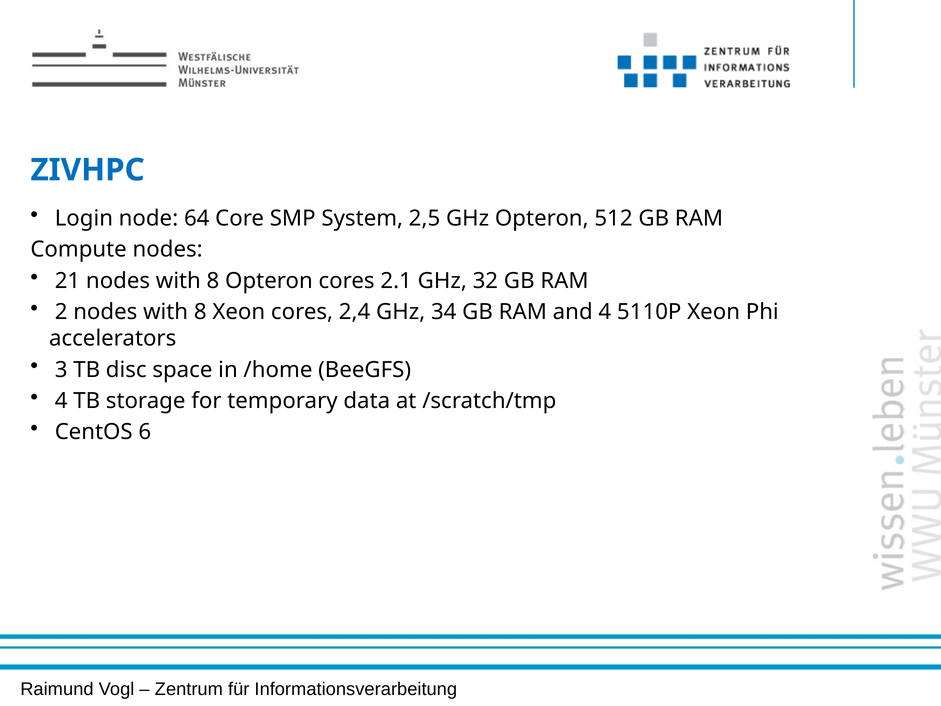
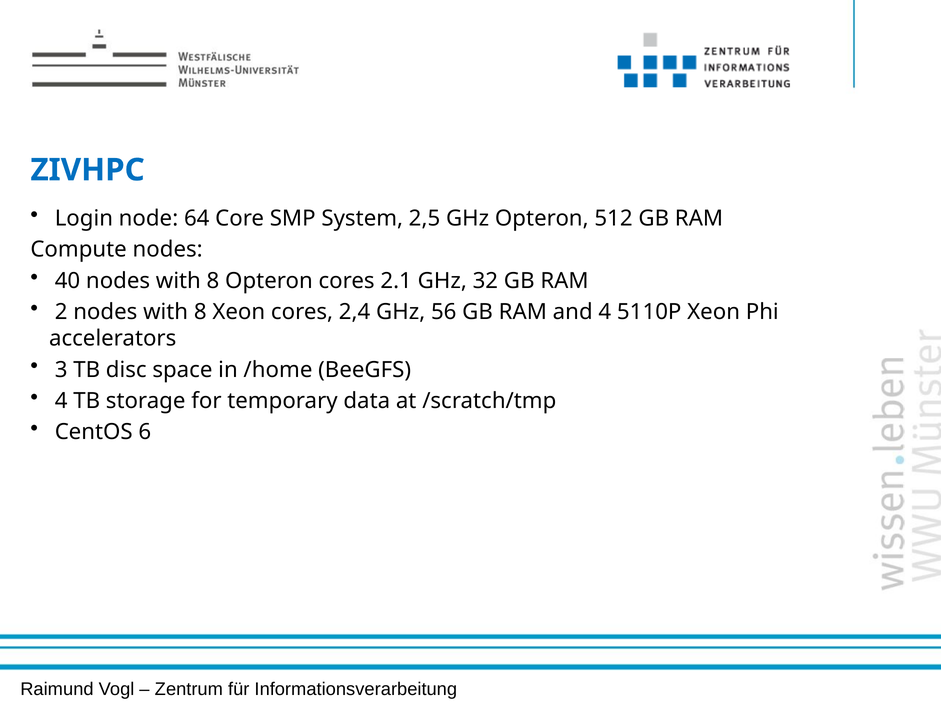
21: 21 -> 40
34: 34 -> 56
